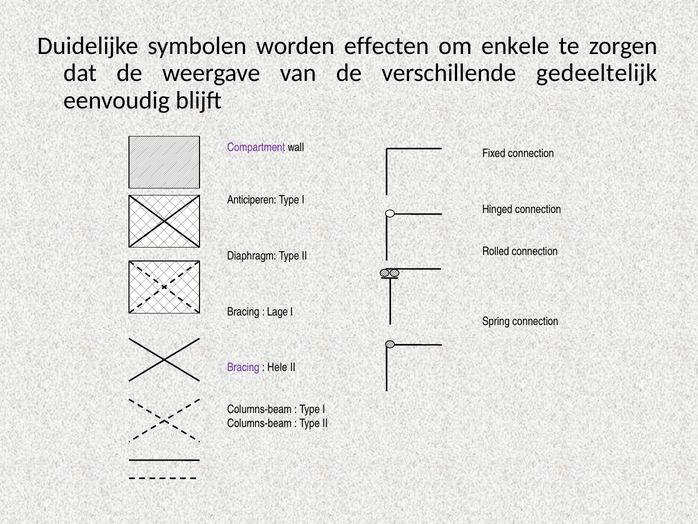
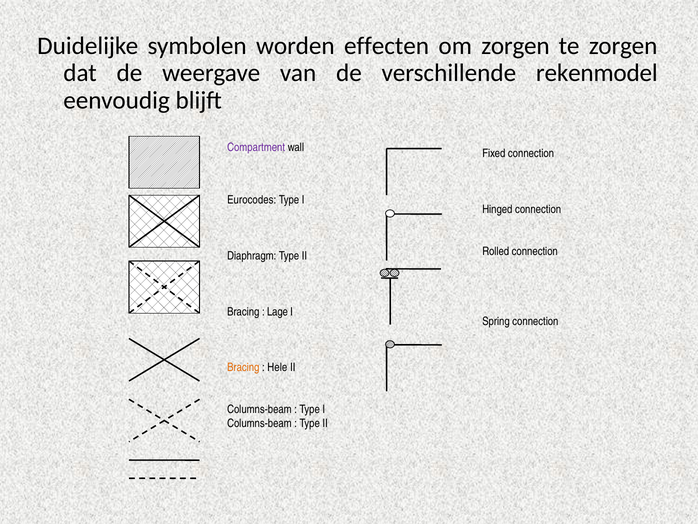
om enkele: enkele -> zorgen
gedeeltelijk: gedeeltelijk -> rekenmodel
Anticiperen: Anticiperen -> Eurocodes
Bracing at (243, 367) colour: purple -> orange
